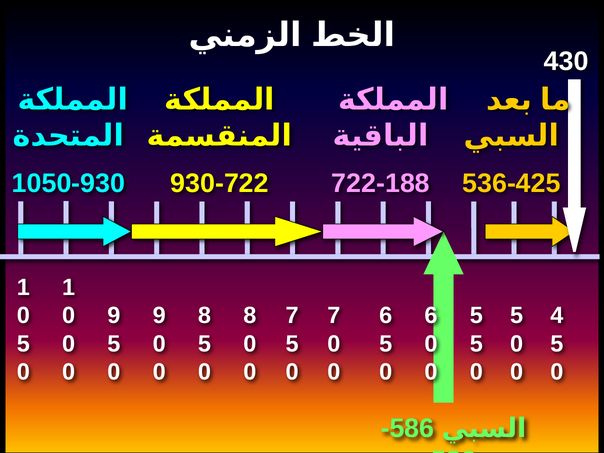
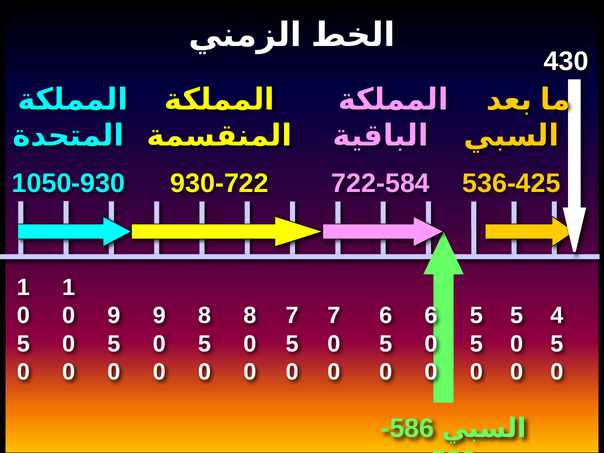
722-188: 722-188 -> 722-584
